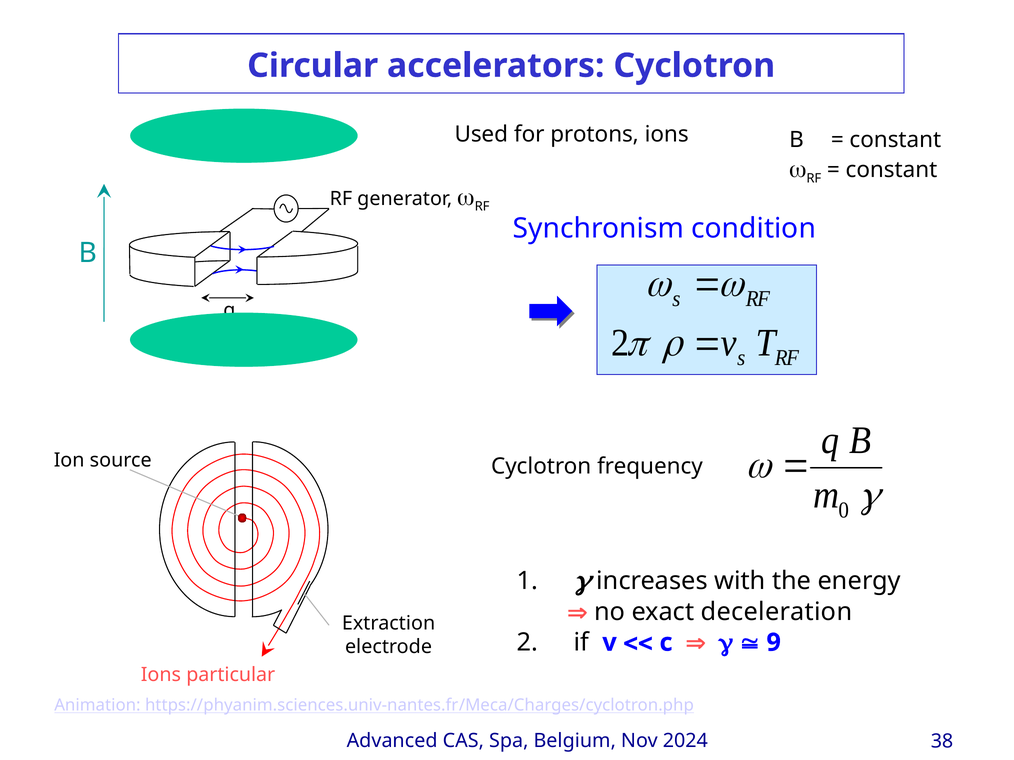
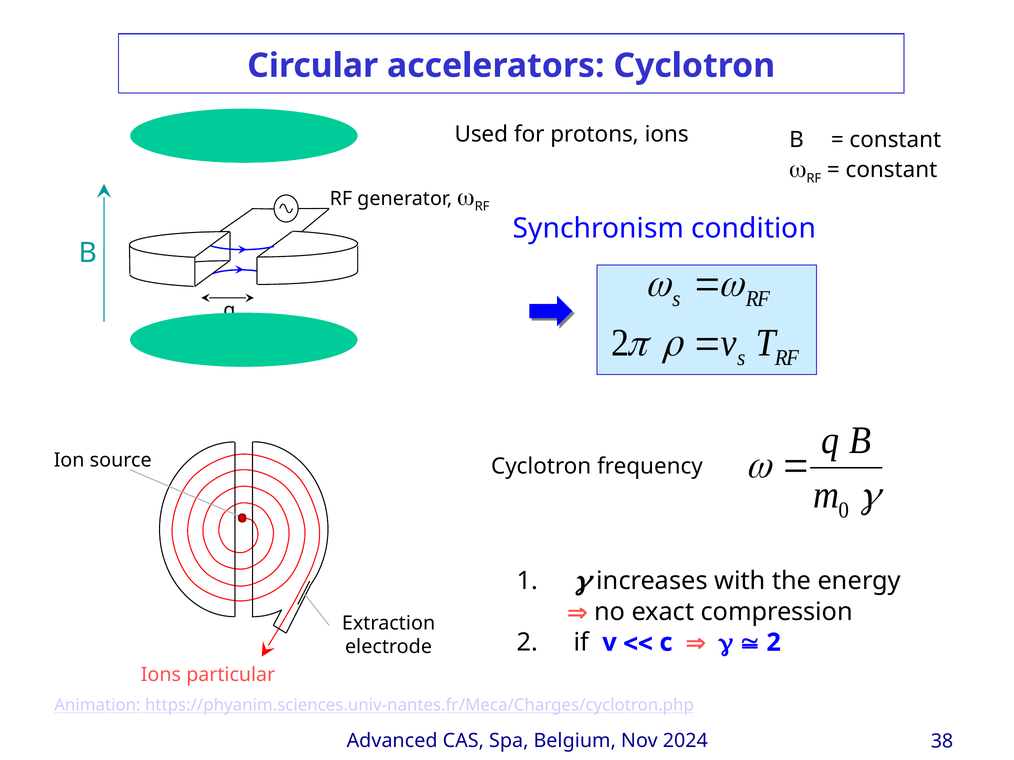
deceleration: deceleration -> compression
9 at (774, 643): 9 -> 2
